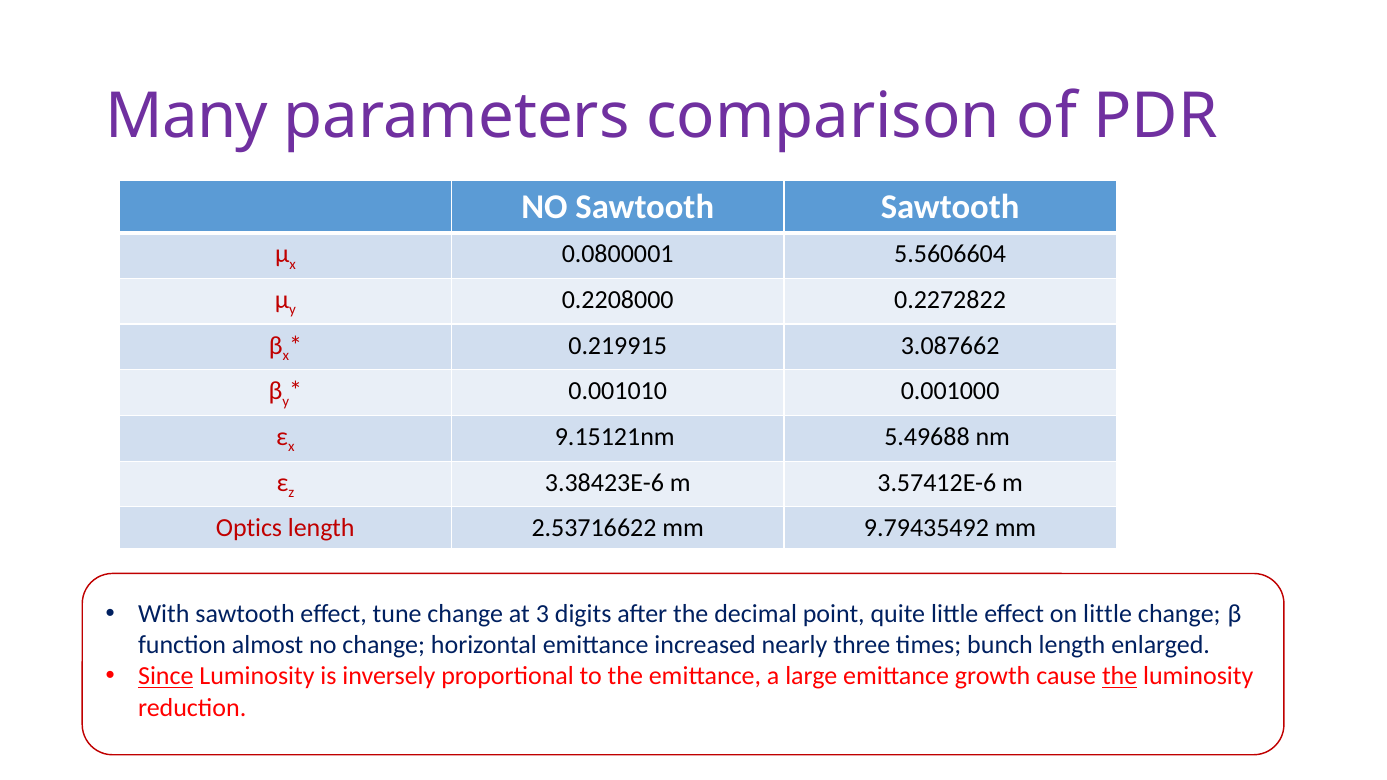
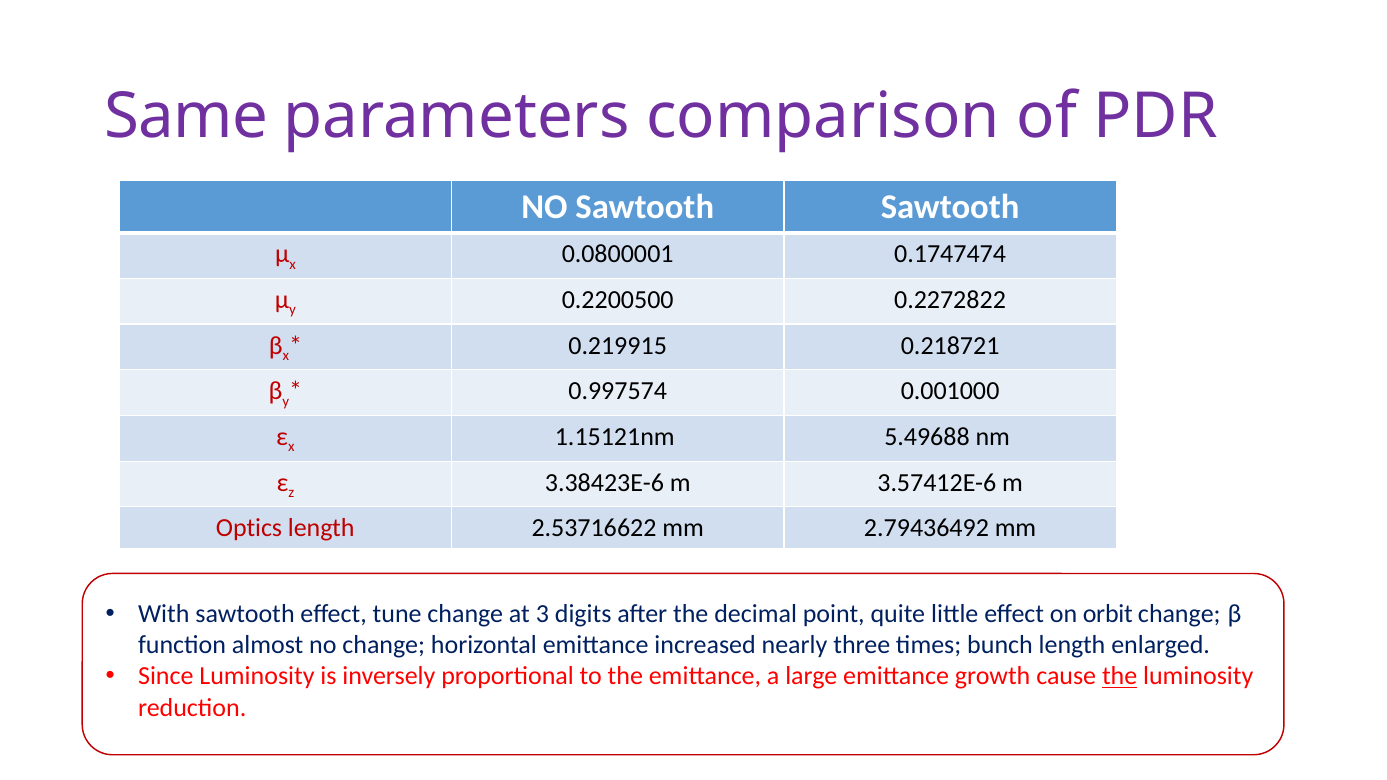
Many: Many -> Same
5.5606604: 5.5606604 -> 0.1747474
0.2208000: 0.2208000 -> 0.2200500
3.087662: 3.087662 -> 0.218721
0.001010: 0.001010 -> 0.997574
9.15121nm: 9.15121nm -> 1.15121nm
9.79435492: 9.79435492 -> 2.79436492
on little: little -> orbit
Since underline: present -> none
